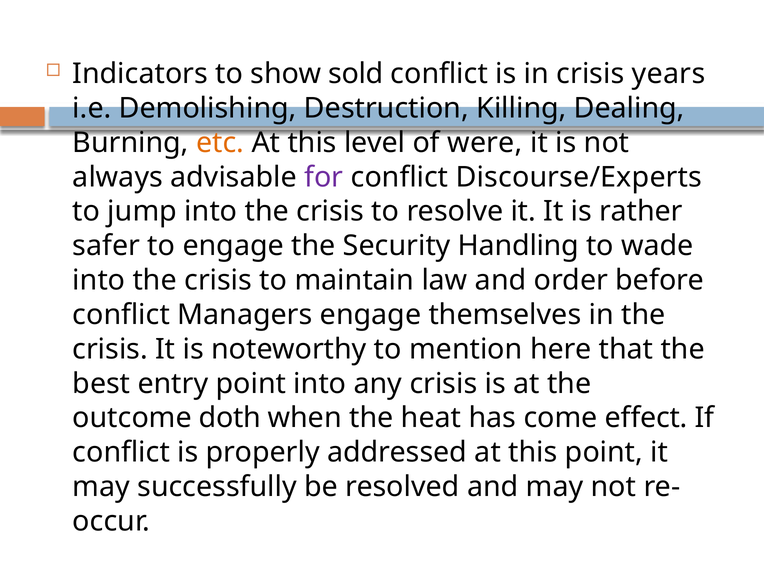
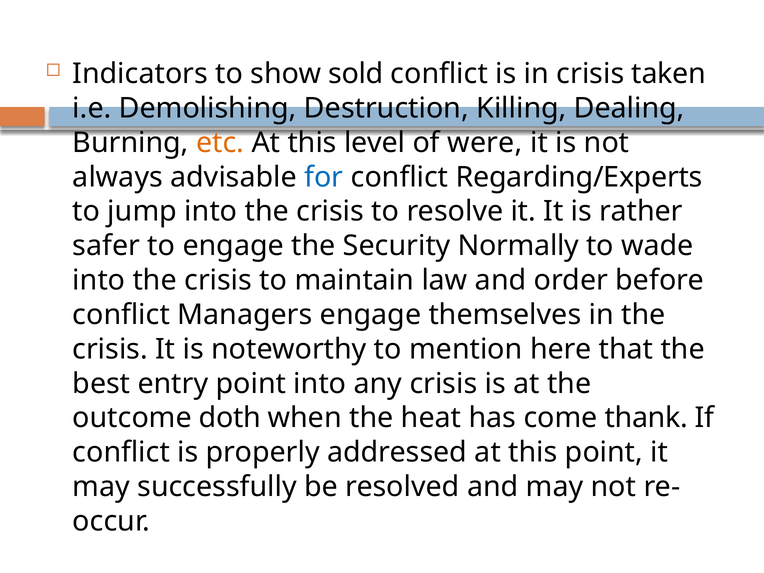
years: years -> taken
for colour: purple -> blue
Discourse/Experts: Discourse/Experts -> Regarding/Experts
Handling: Handling -> Normally
effect: effect -> thank
